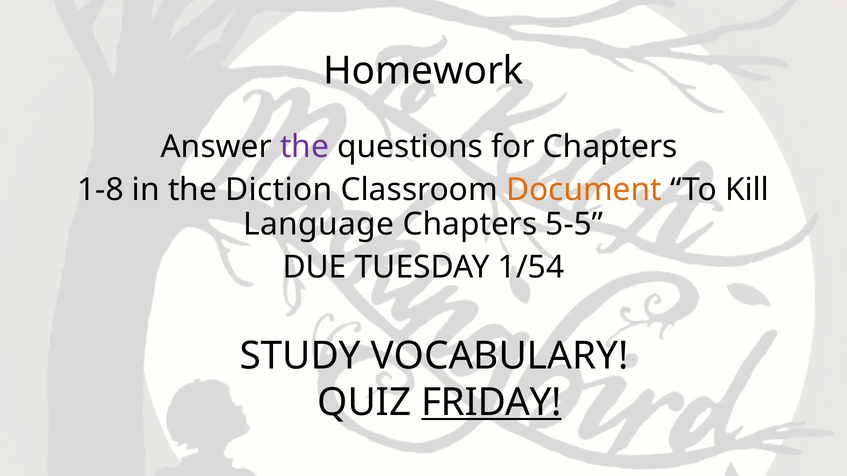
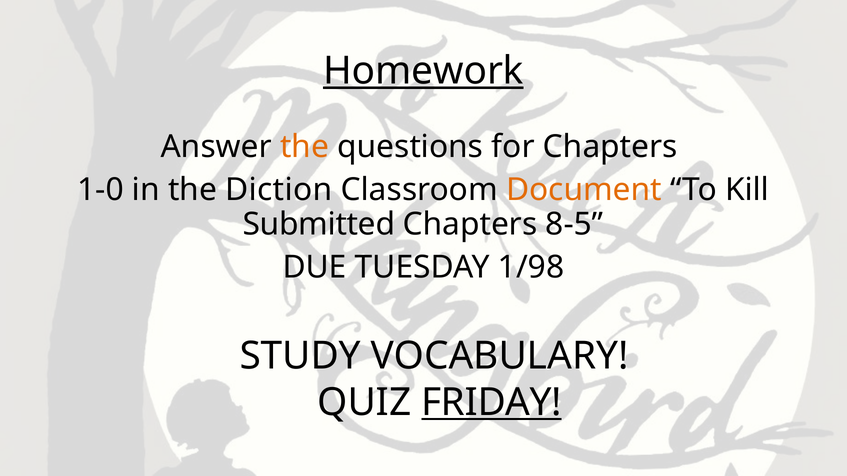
Homework underline: none -> present
the at (305, 147) colour: purple -> orange
1-8: 1-8 -> 1-0
Language: Language -> Submitted
5-5: 5-5 -> 8-5
1/54: 1/54 -> 1/98
